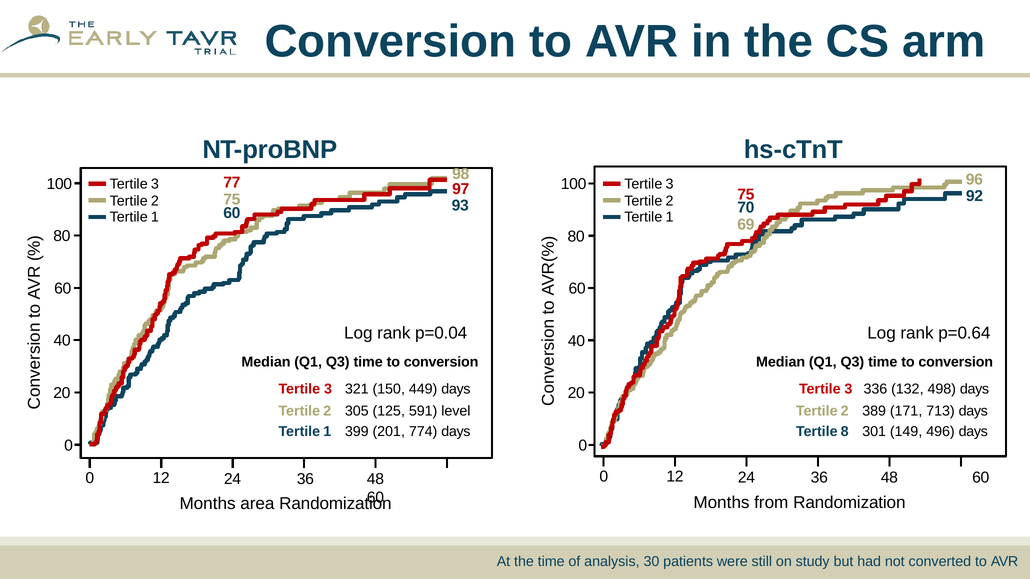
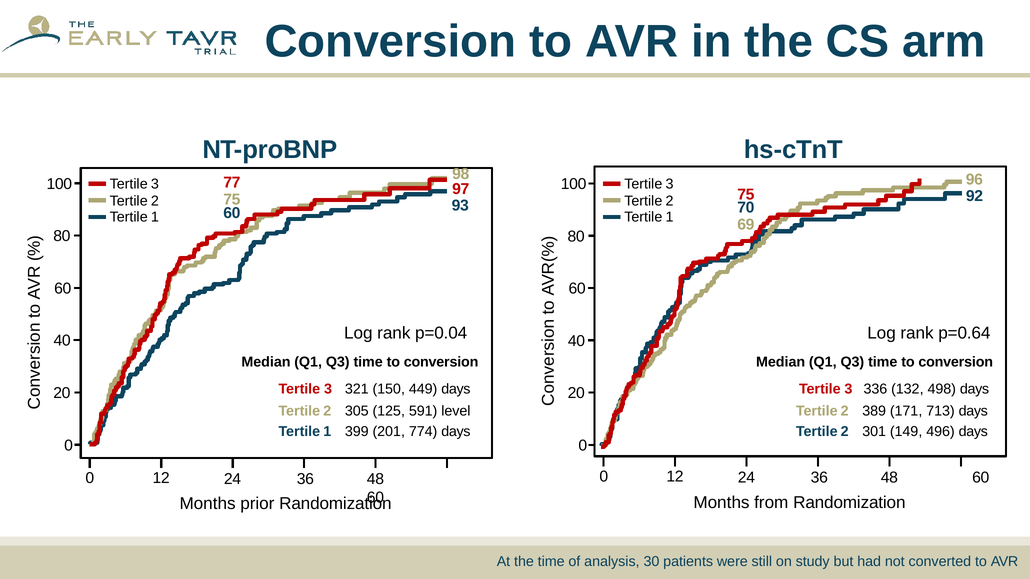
8 at (845, 432): 8 -> 2
area: area -> prior
